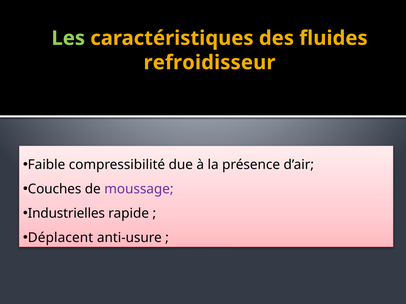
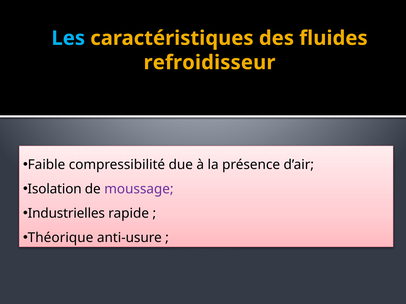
Les colour: light green -> light blue
Couches: Couches -> Isolation
Déplacent: Déplacent -> Théorique
